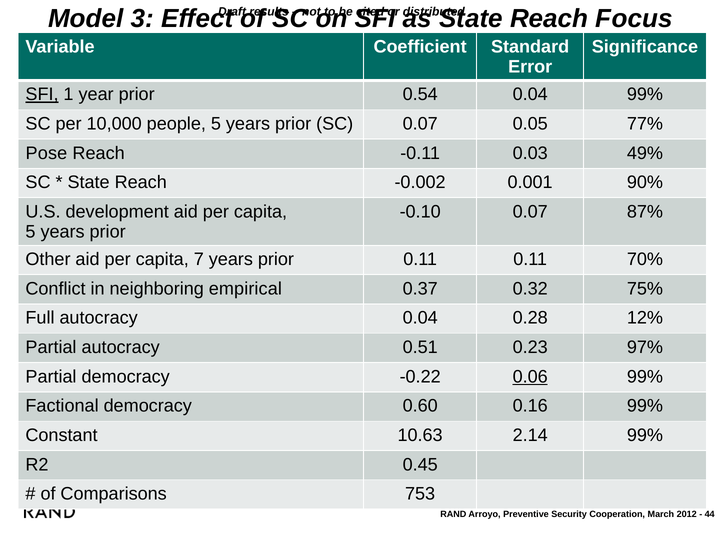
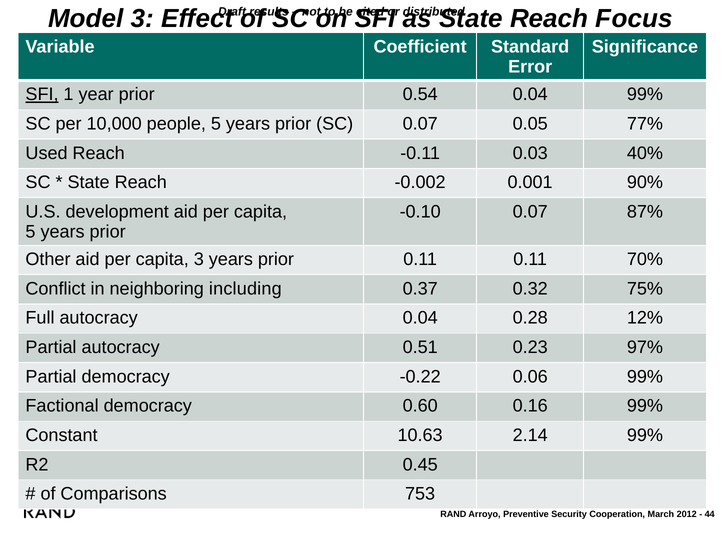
Pose: Pose -> Used
49%: 49% -> 40%
capita 7: 7 -> 3
empirical: empirical -> including
0.06 underline: present -> none
